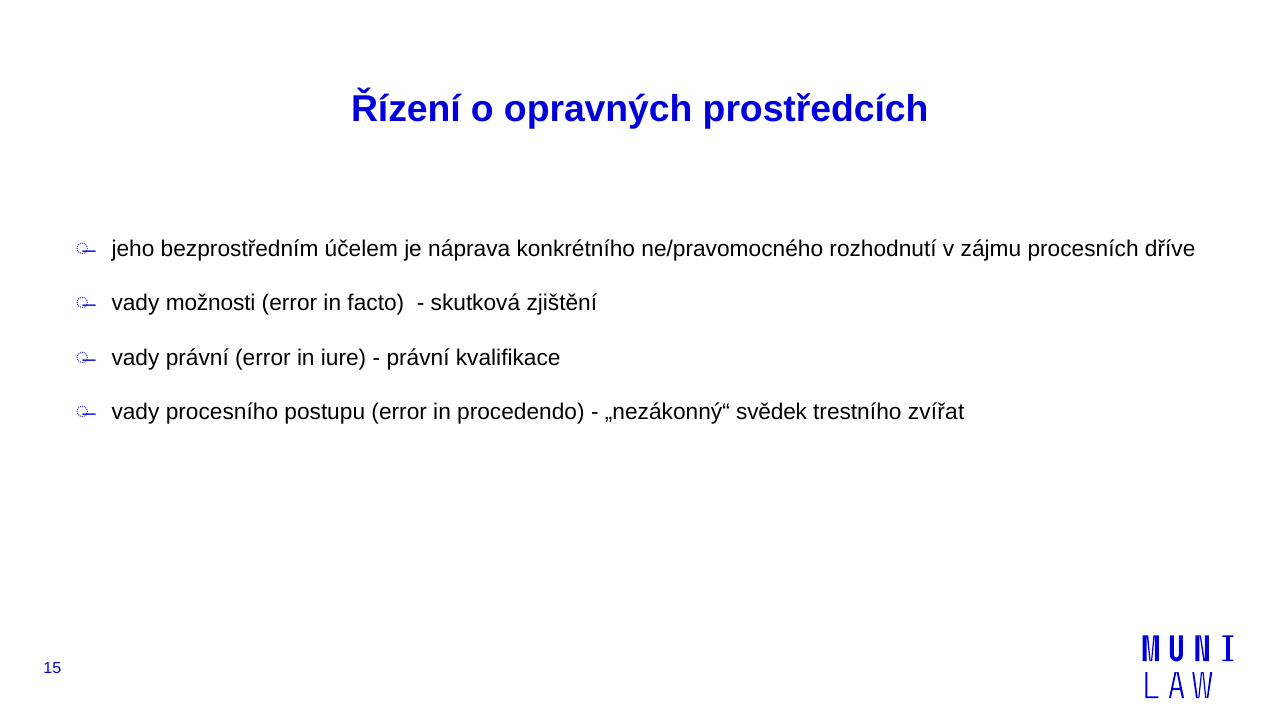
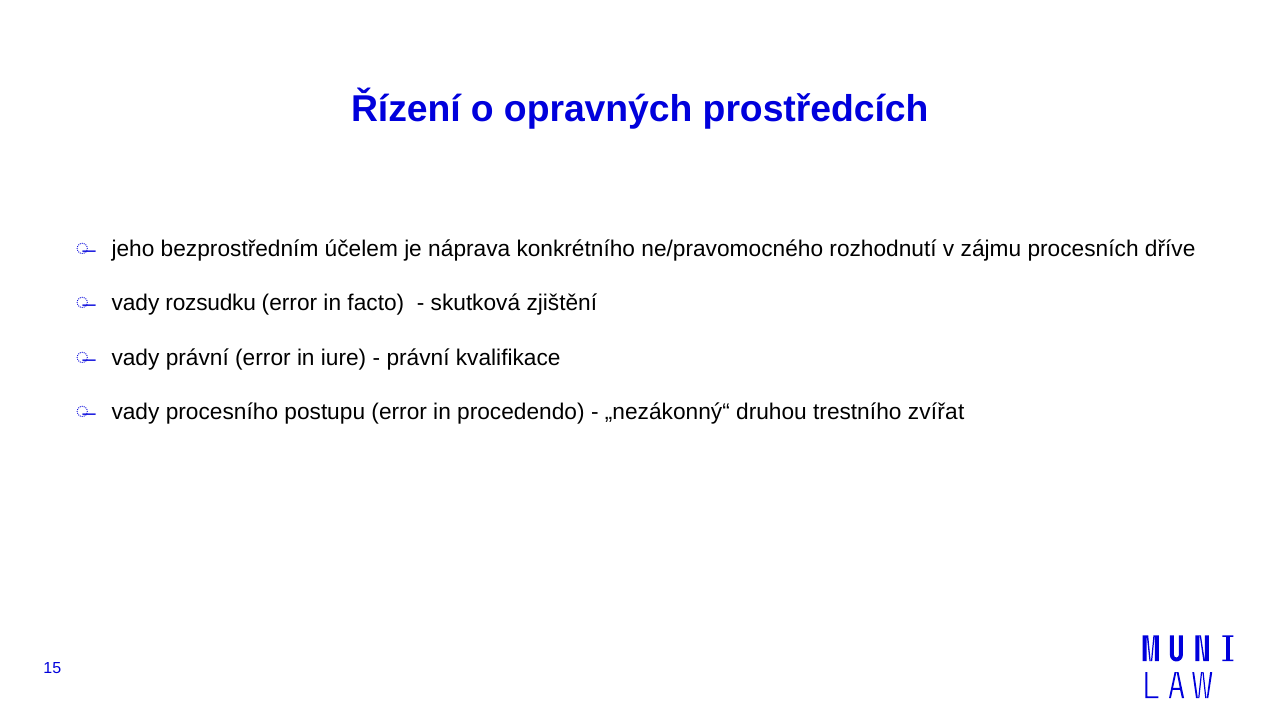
možnosti: možnosti -> rozsudku
svědek: svědek -> druhou
